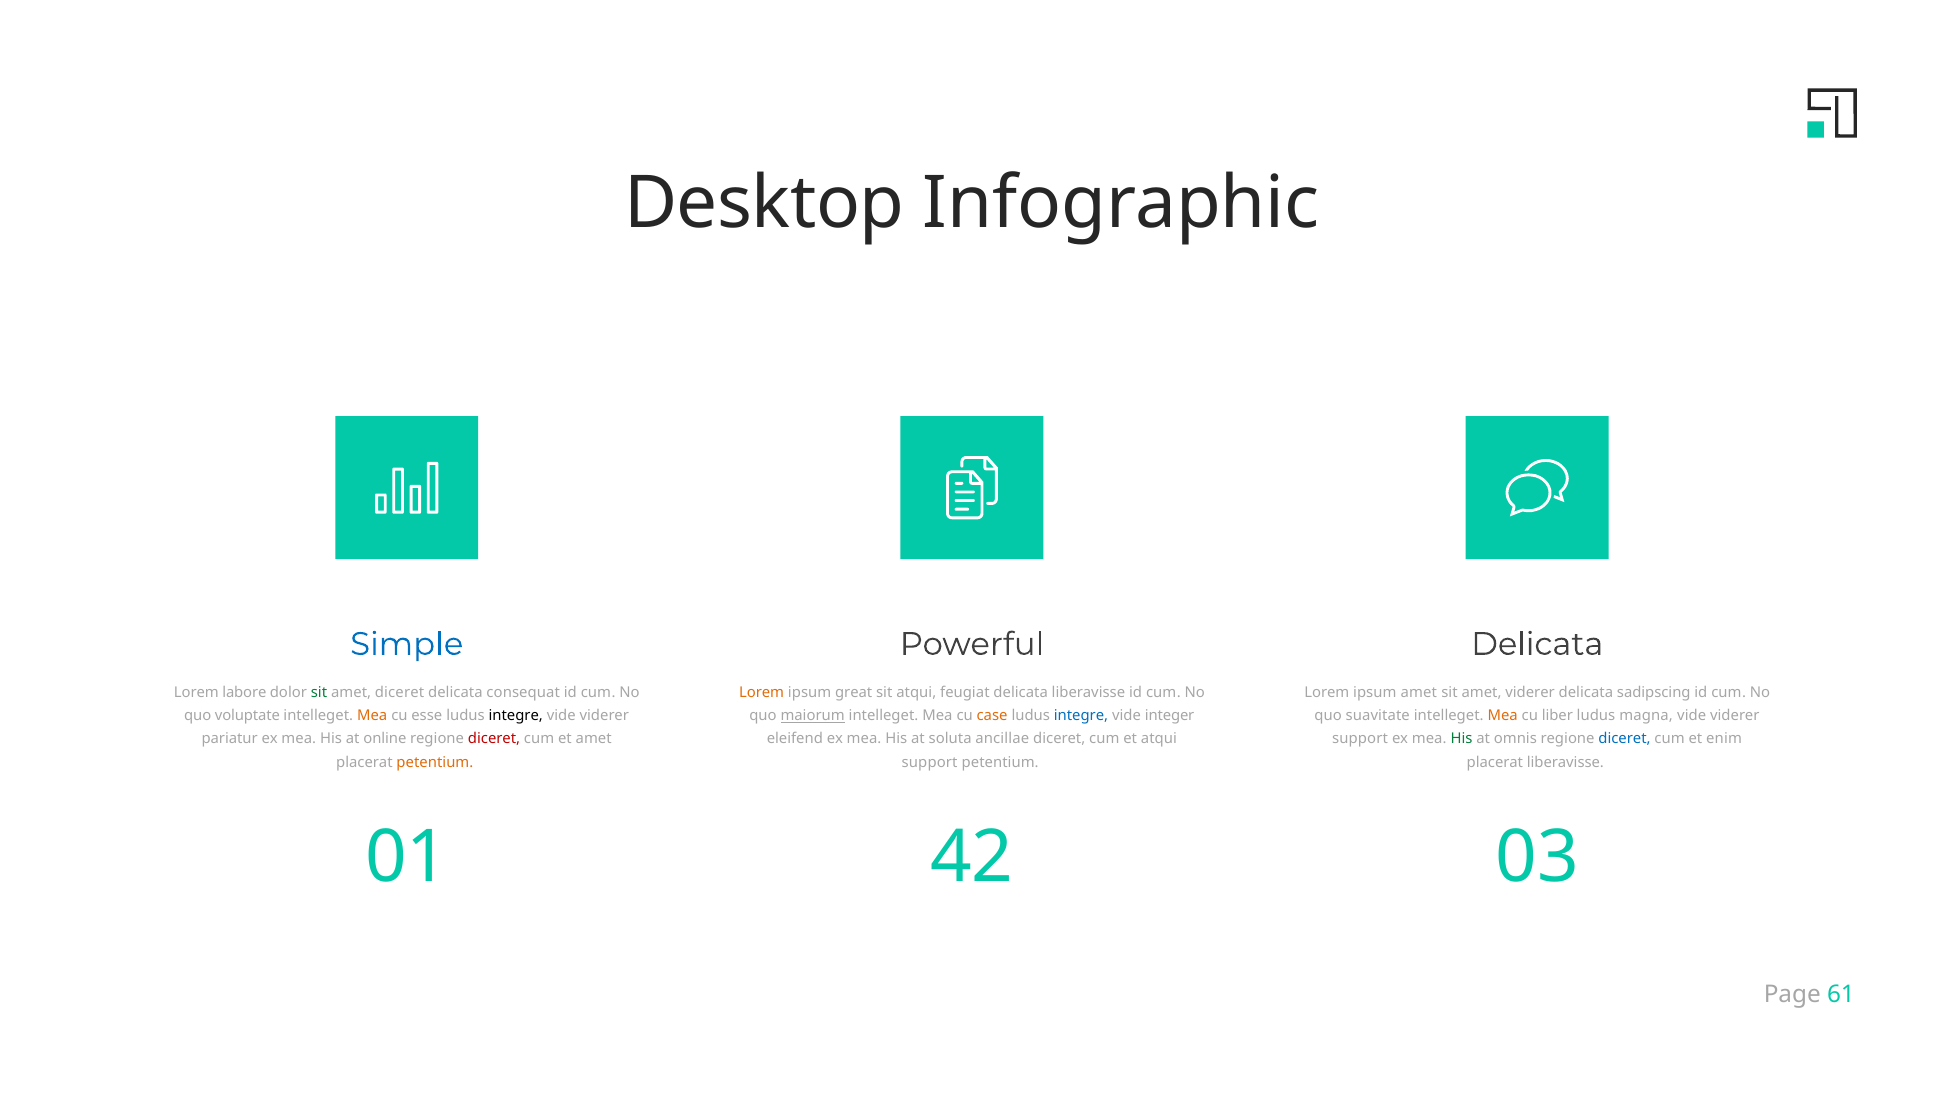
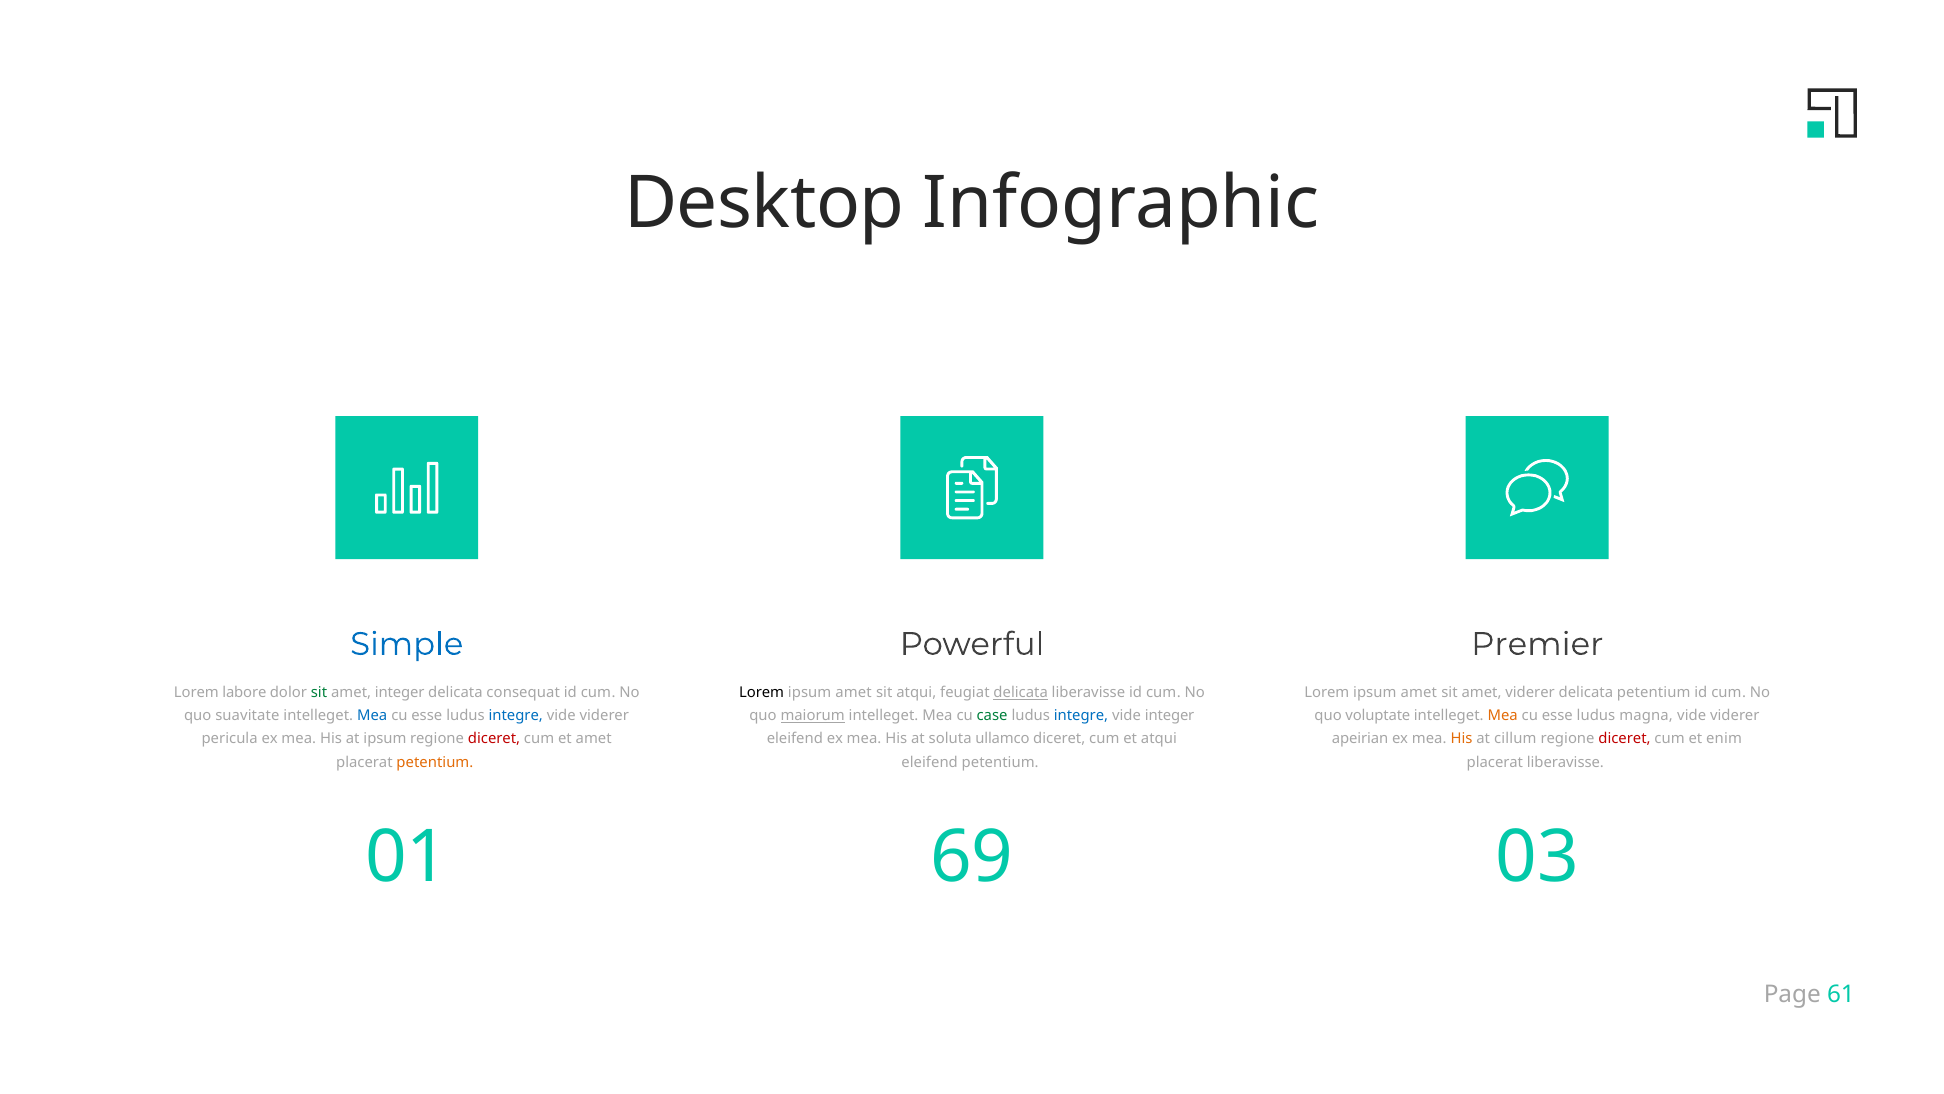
Delicata at (1537, 644): Delicata -> Premier
amet diceret: diceret -> integer
Lorem at (762, 692) colour: orange -> black
great at (854, 692): great -> amet
delicata at (1021, 692) underline: none -> present
delicata sadipscing: sadipscing -> petentium
voluptate: voluptate -> suavitate
Mea at (372, 716) colour: orange -> blue
integre at (516, 716) colour: black -> blue
case colour: orange -> green
suavitate: suavitate -> voluptate
liber at (1557, 716): liber -> esse
pariatur: pariatur -> pericula
at online: online -> ipsum
ancillae: ancillae -> ullamco
support at (1360, 739): support -> apeirian
His at (1462, 739) colour: green -> orange
omnis: omnis -> cillum
diceret at (1625, 739) colour: blue -> red
support at (930, 762): support -> eleifend
42: 42 -> 69
